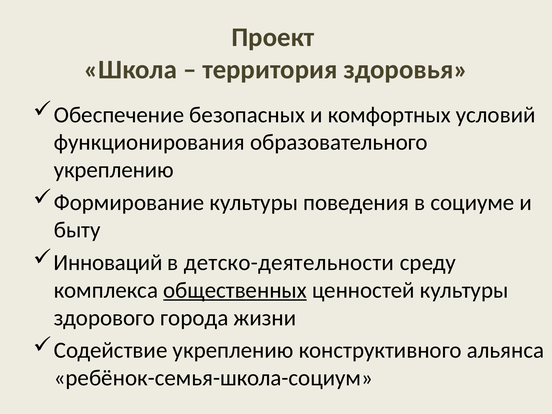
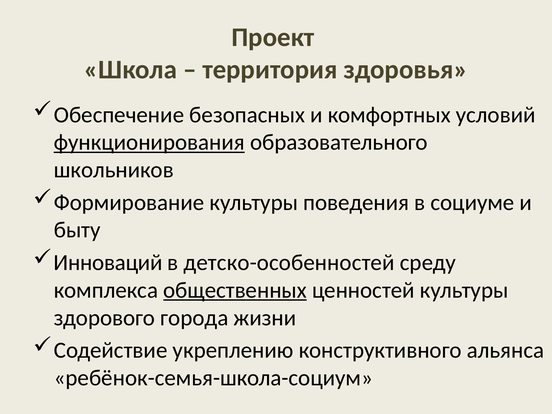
функционирования underline: none -> present
укреплению at (114, 170): укреплению -> школьников
детско-деятельности: детско-деятельности -> детско-особенностей
